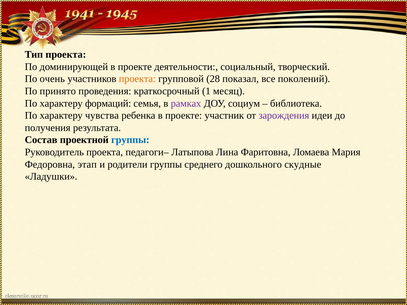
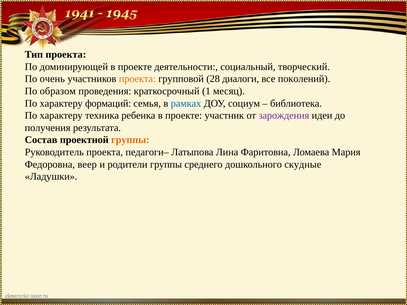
показал: показал -> диалоги
принято: принято -> образом
рамках colour: purple -> blue
чувства: чувства -> техника
группы at (130, 140) colour: blue -> orange
этап: этап -> веер
